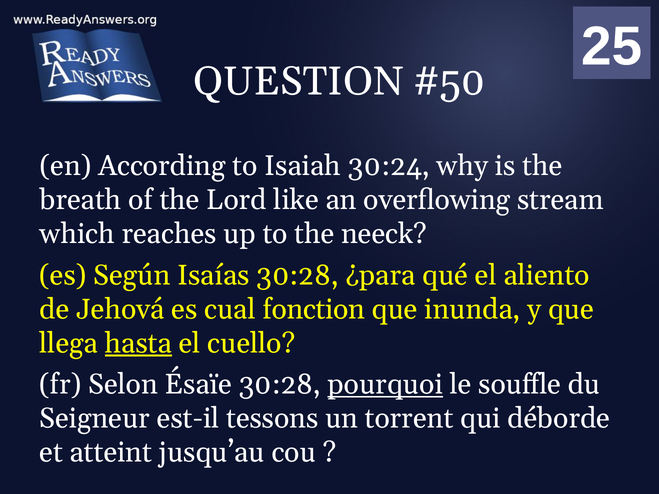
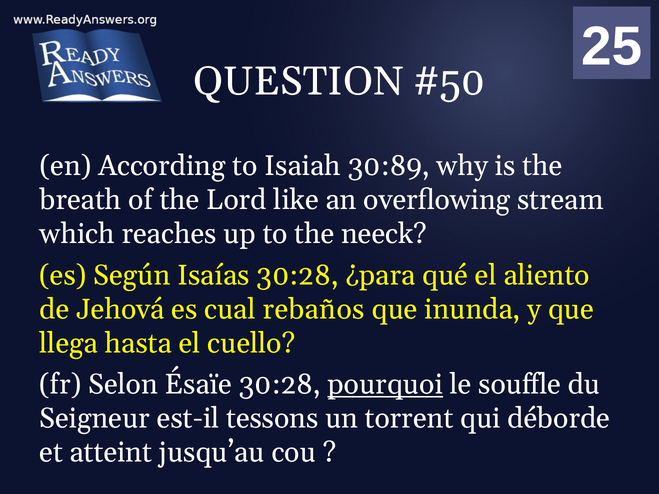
30:24: 30:24 -> 30:89
fonction: fonction -> rebaños
hasta underline: present -> none
